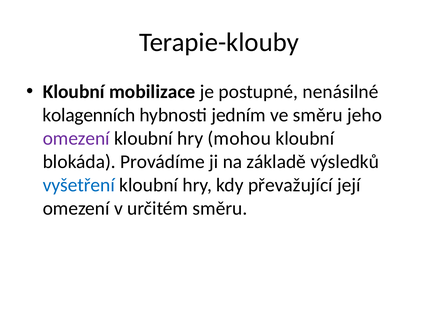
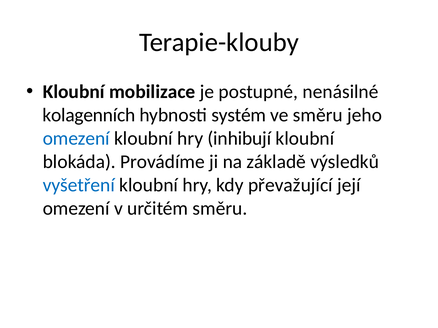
jedním: jedním -> systém
omezení at (76, 139) colour: purple -> blue
mohou: mohou -> inhibují
